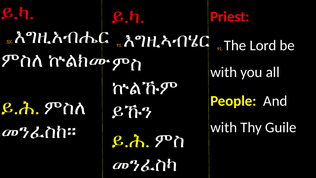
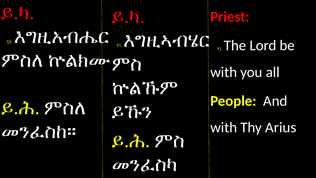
Guile: Guile -> Arius
